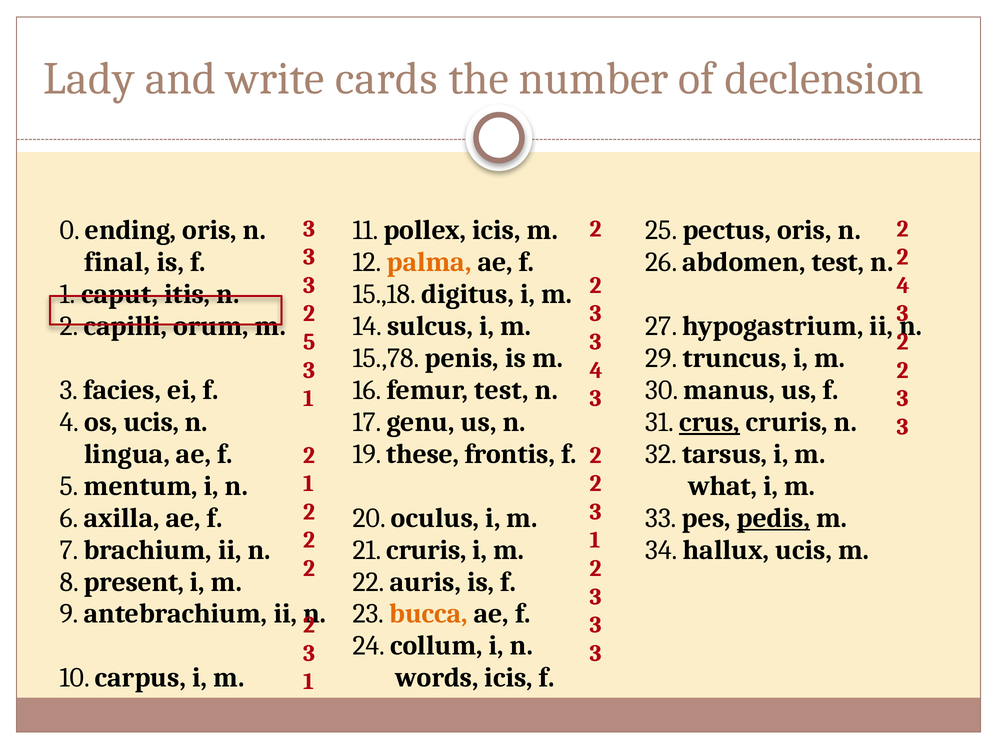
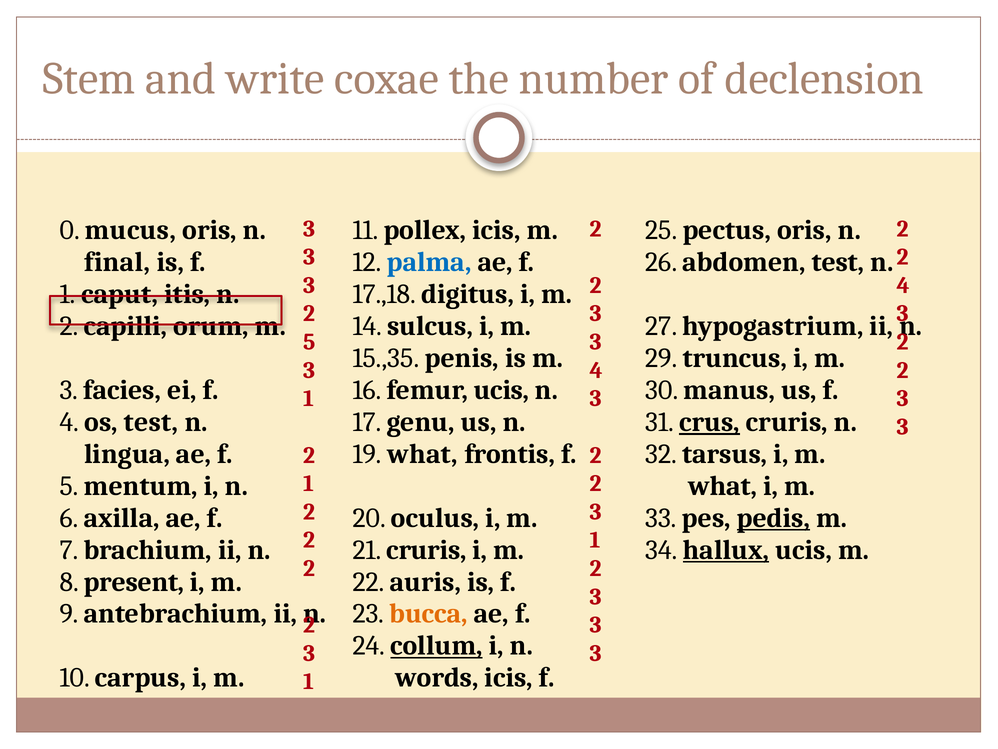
Lady: Lady -> Stem
cards: cards -> coxae
ending: ending -> mucus
palma colour: orange -> blue
15.,18: 15.,18 -> 17.,18
15.,78: 15.,78 -> 15.,35
femur test: test -> ucis
os ucis: ucis -> test
19 these: these -> what
hallux underline: none -> present
collum underline: none -> present
